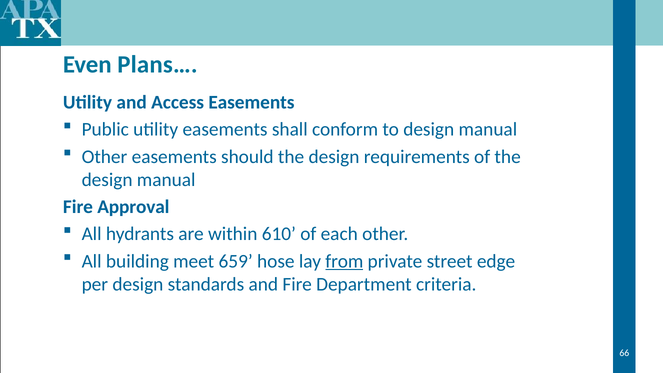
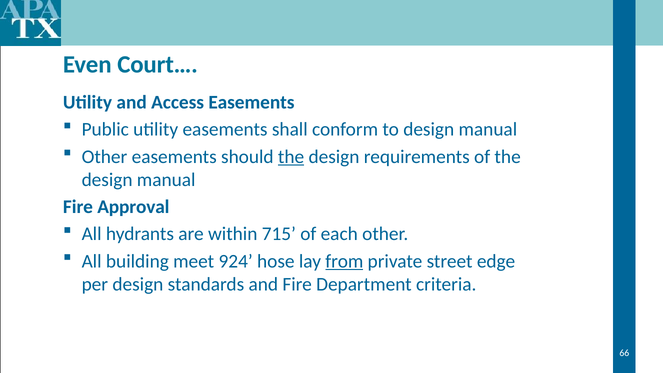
Plans…: Plans… -> Court…
the at (291, 157) underline: none -> present
610: 610 -> 715
659: 659 -> 924
